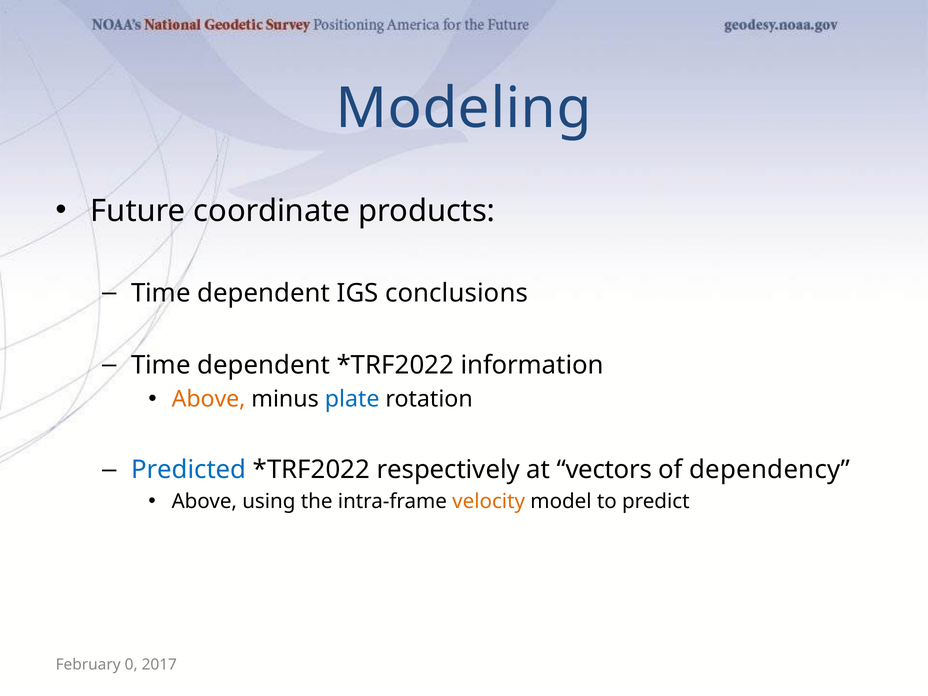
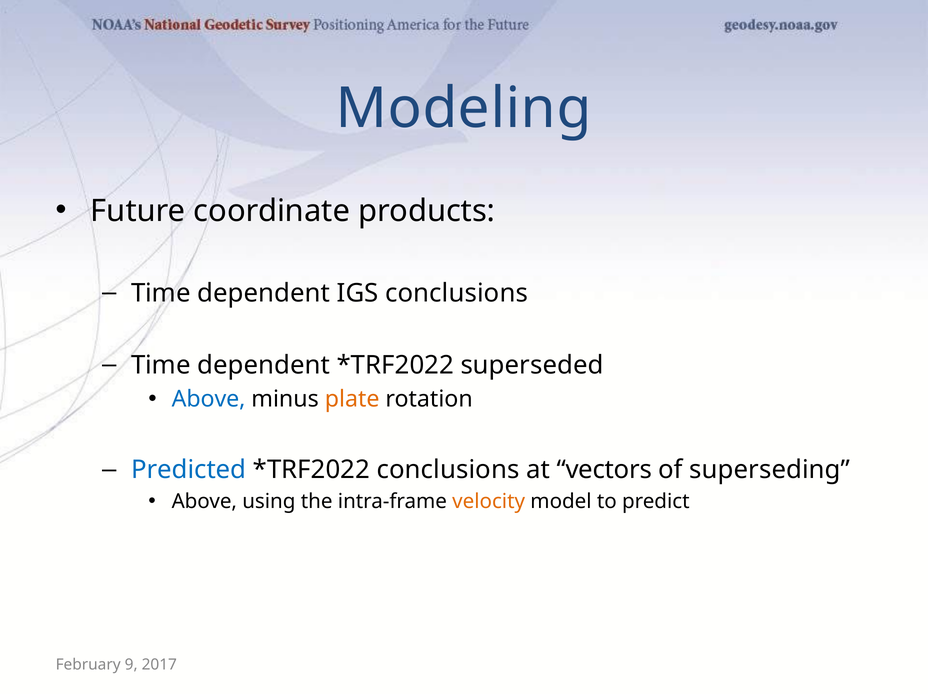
information: information -> superseded
Above at (209, 399) colour: orange -> blue
plate colour: blue -> orange
respectively at (448, 470): respectively -> conclusions
dependency: dependency -> superseding
0: 0 -> 9
